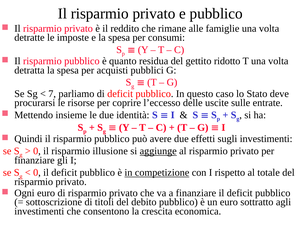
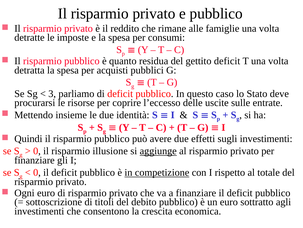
gettito ridotto: ridotto -> deficit
7: 7 -> 3
